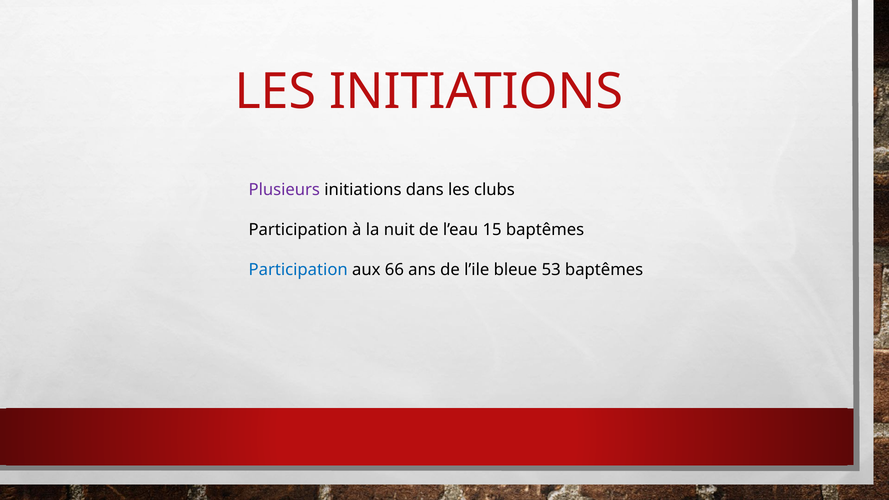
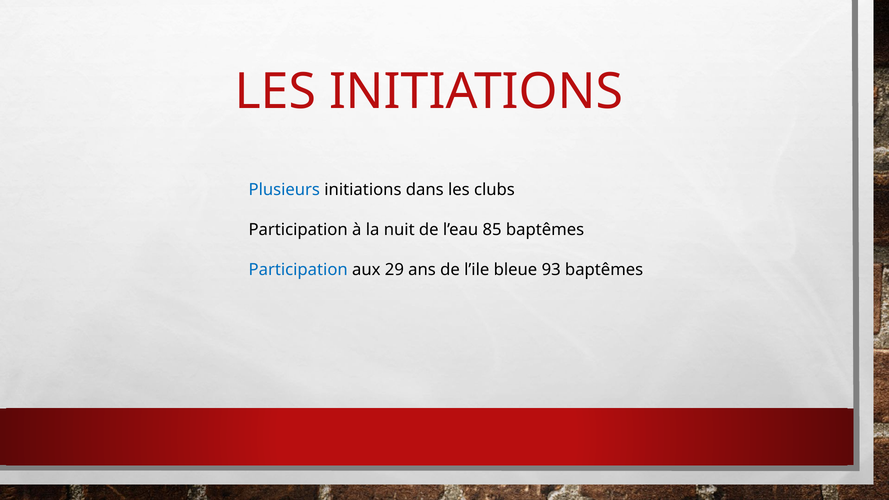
Plusieurs colour: purple -> blue
15: 15 -> 85
66: 66 -> 29
53: 53 -> 93
